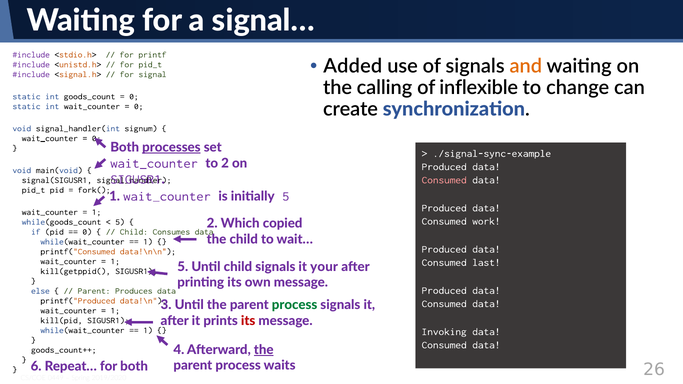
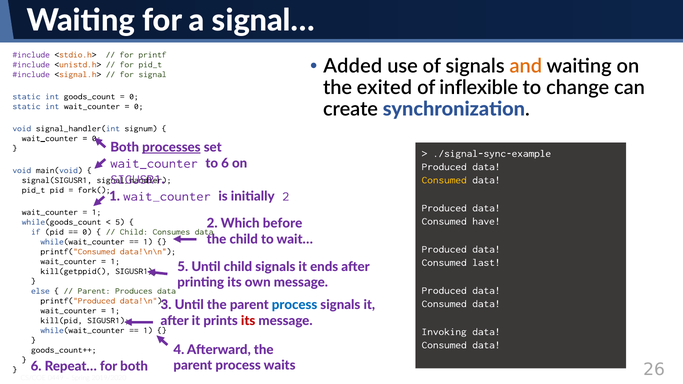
calling: calling -> exited
to 2: 2 -> 6
Consumed at (444, 180) colour: pink -> yellow
initially 5: 5 -> 2
copied: copied -> before
work: work -> have
your: your -> ends
process at (295, 305) colour: green -> blue
the at (264, 350) underline: present -> none
